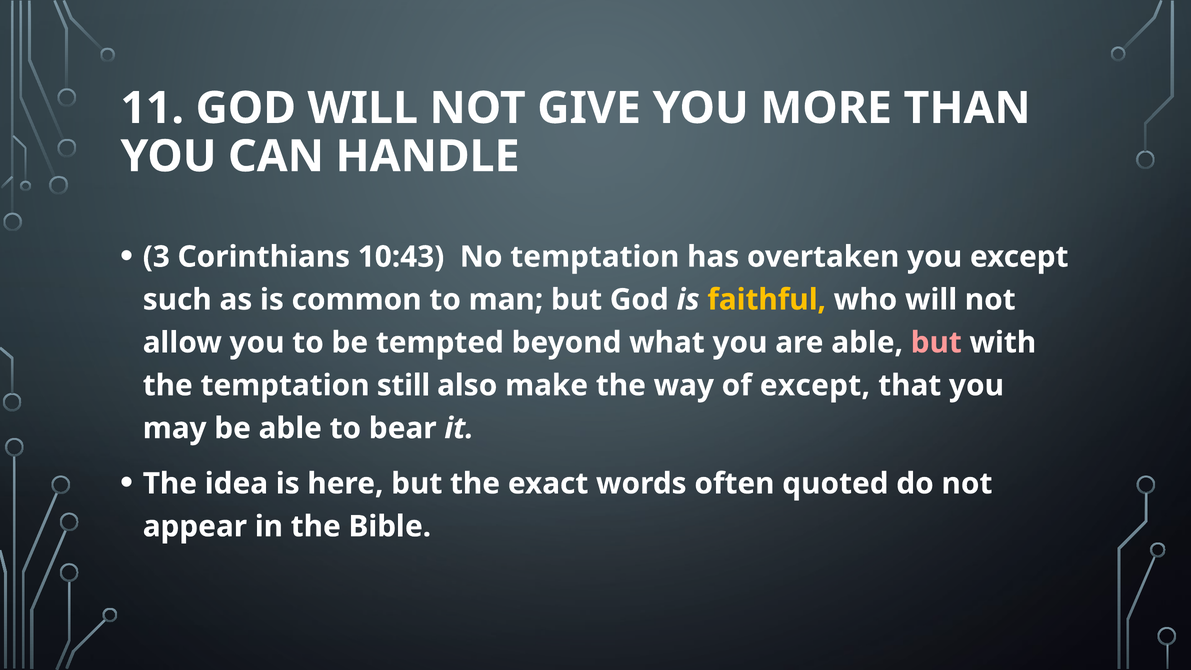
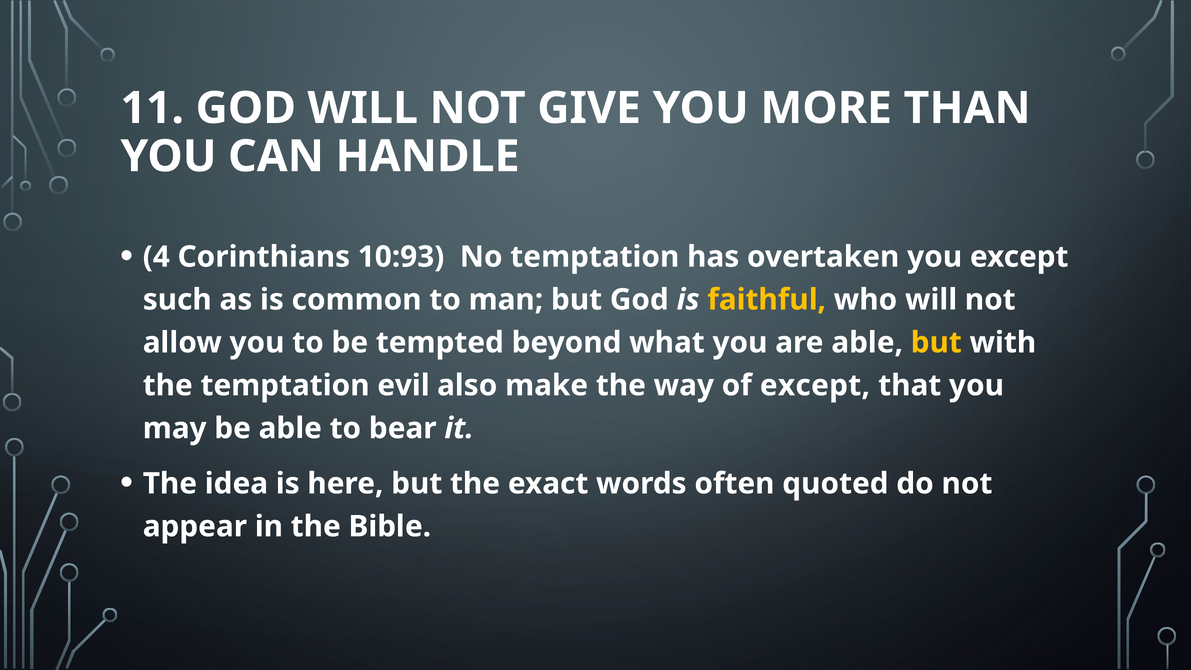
3: 3 -> 4
10:43: 10:43 -> 10:93
but at (936, 343) colour: pink -> yellow
still: still -> evil
